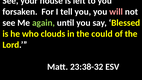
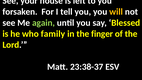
will colour: pink -> yellow
clouds: clouds -> family
could: could -> finger
23:38-32: 23:38-32 -> 23:38-37
